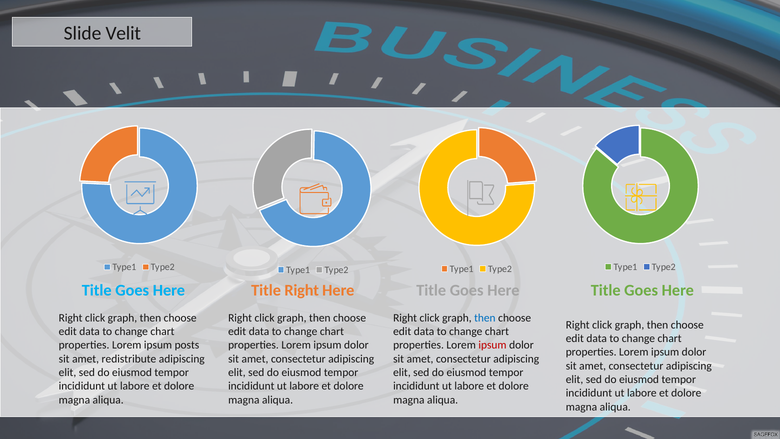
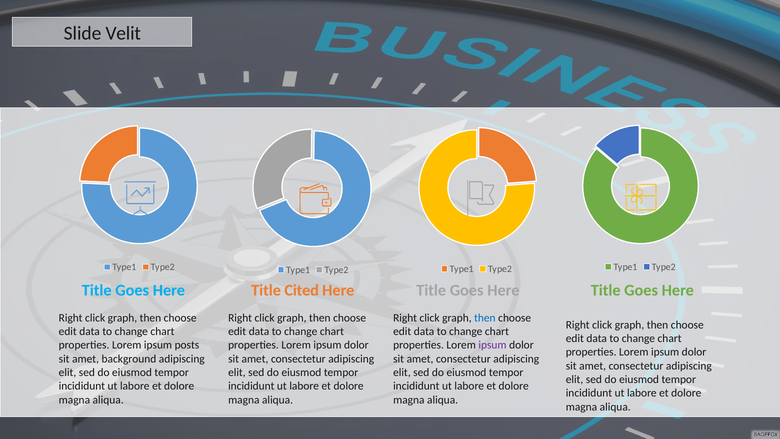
Title Right: Right -> Cited
ipsum at (492, 345) colour: red -> purple
redistribute: redistribute -> background
